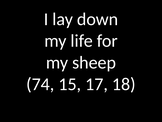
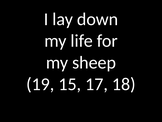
74: 74 -> 19
